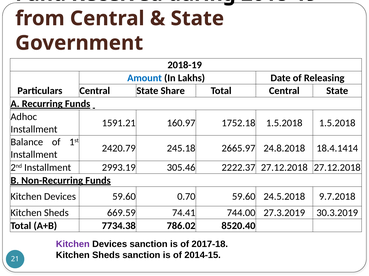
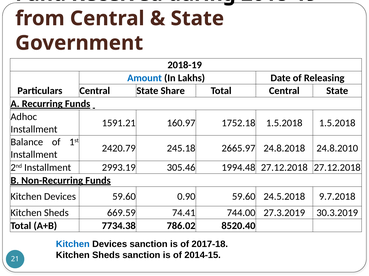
18.4.1414: 18.4.1414 -> 24.8.2010
2222.37: 2222.37 -> 1994.48
0.70: 0.70 -> 0.90
Kitchen at (73, 245) colour: purple -> blue
